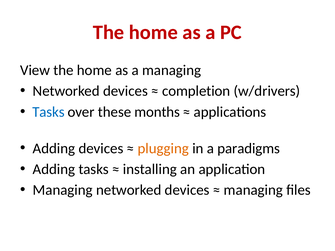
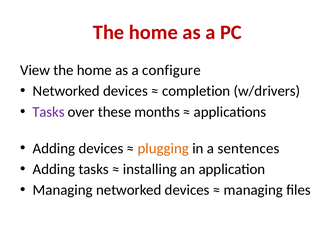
a managing: managing -> configure
Tasks at (48, 112) colour: blue -> purple
paradigms: paradigms -> sentences
